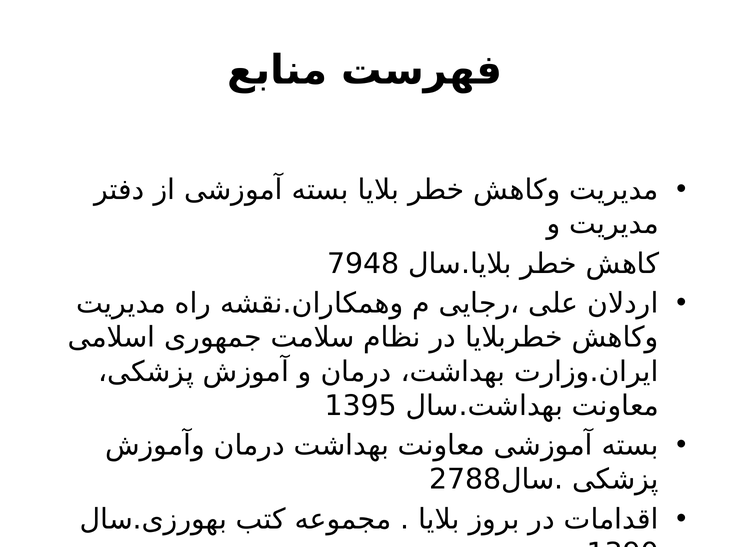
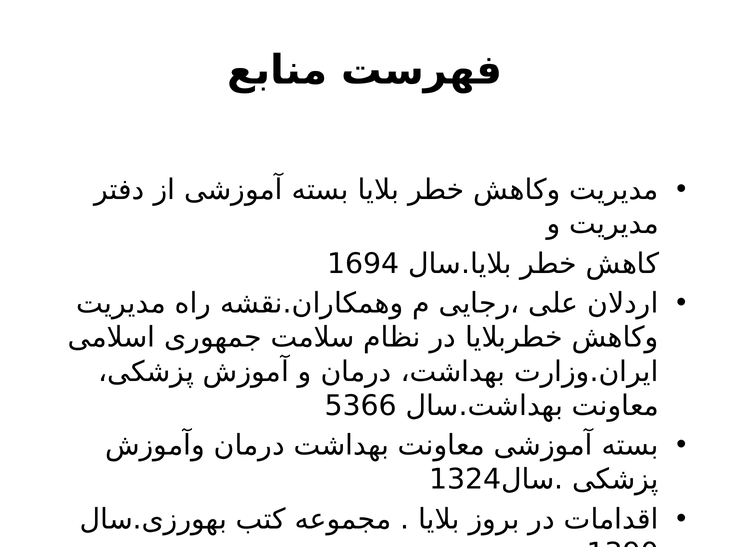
7948: 7948 -> 1694
1395: 1395 -> 5366
2788: 2788 -> 1324
